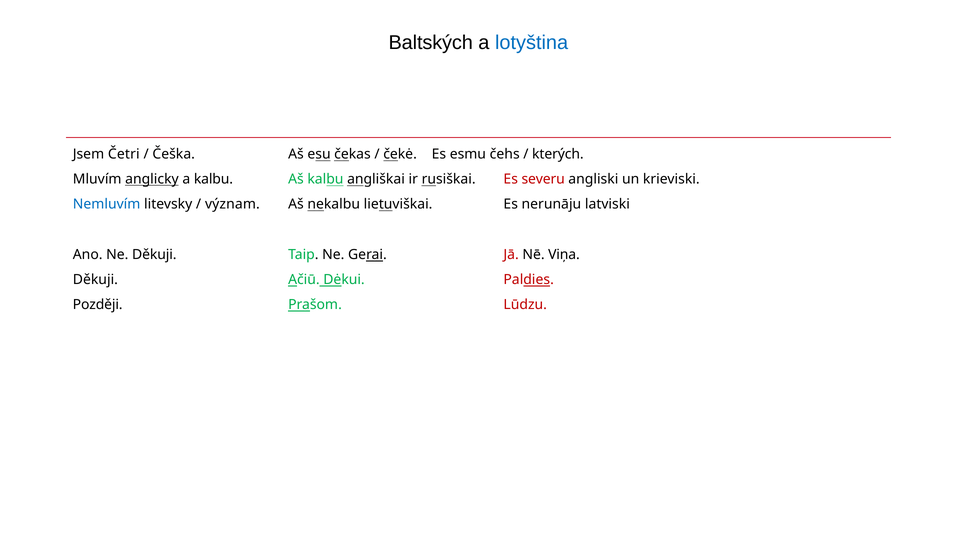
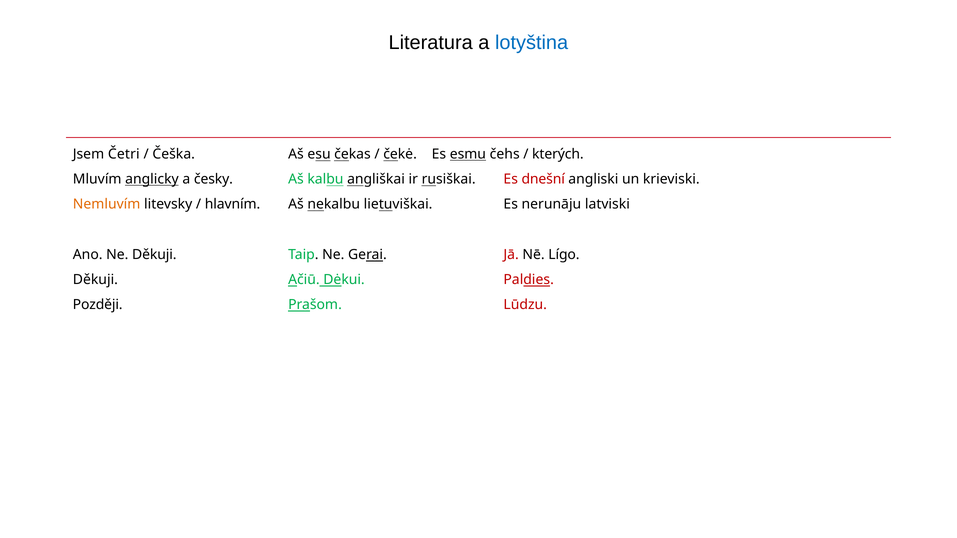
Baltských: Baltských -> Literatura
esmu underline: none -> present
a kalbu: kalbu -> česky
severu: severu -> dnešní
Nemluvím colour: blue -> orange
význam: význam -> hlavním
Viņa: Viņa -> Lígo
